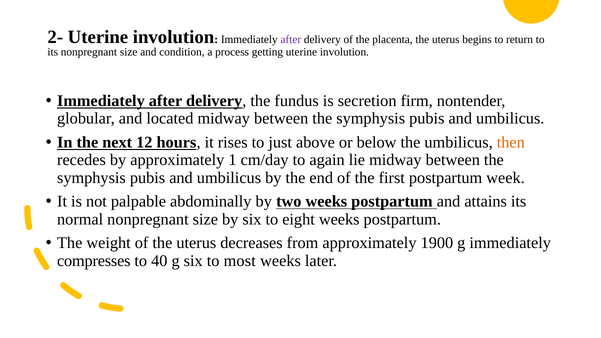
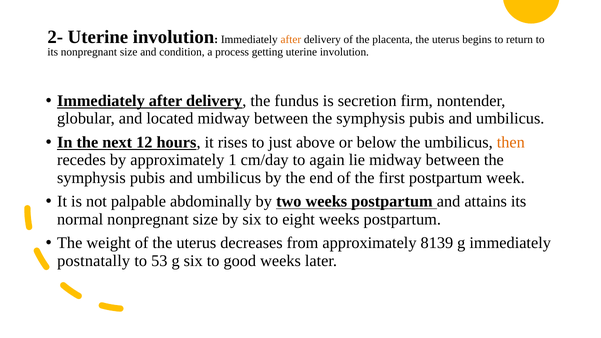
after at (291, 40) colour: purple -> orange
1900: 1900 -> 8139
compresses: compresses -> postnatally
40: 40 -> 53
most: most -> good
